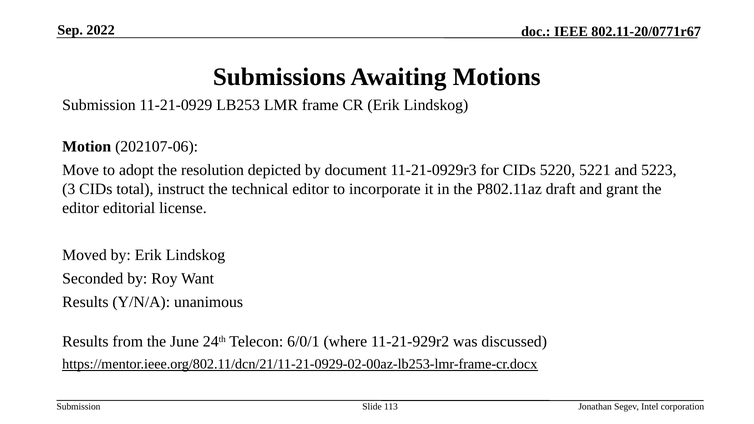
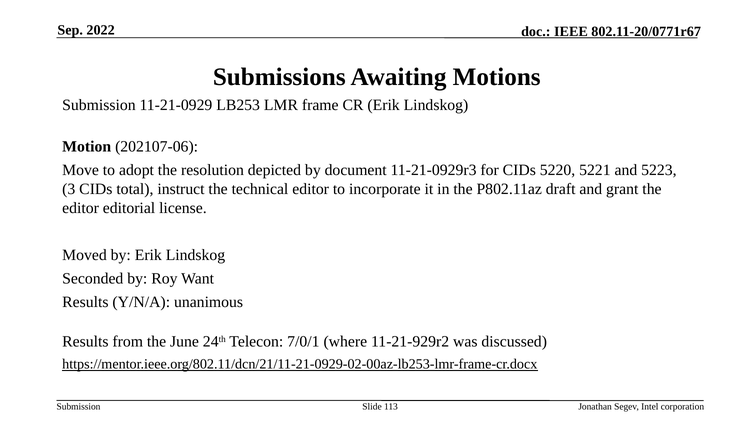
6/0/1: 6/0/1 -> 7/0/1
